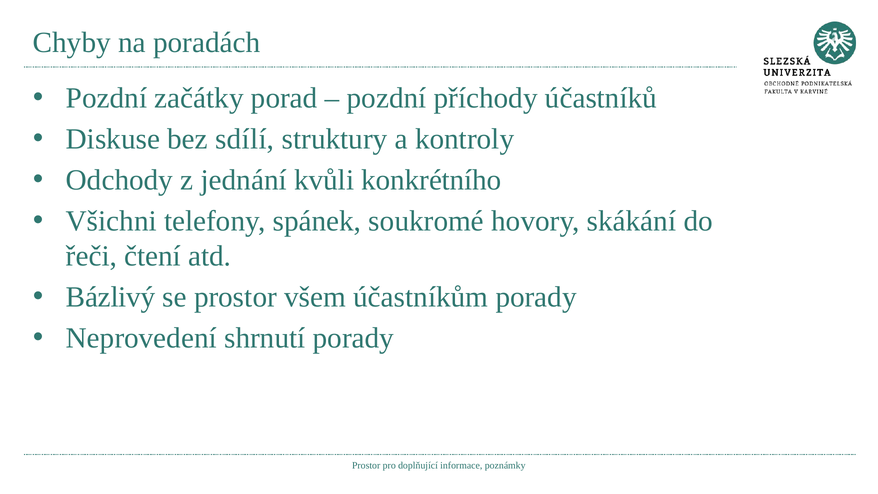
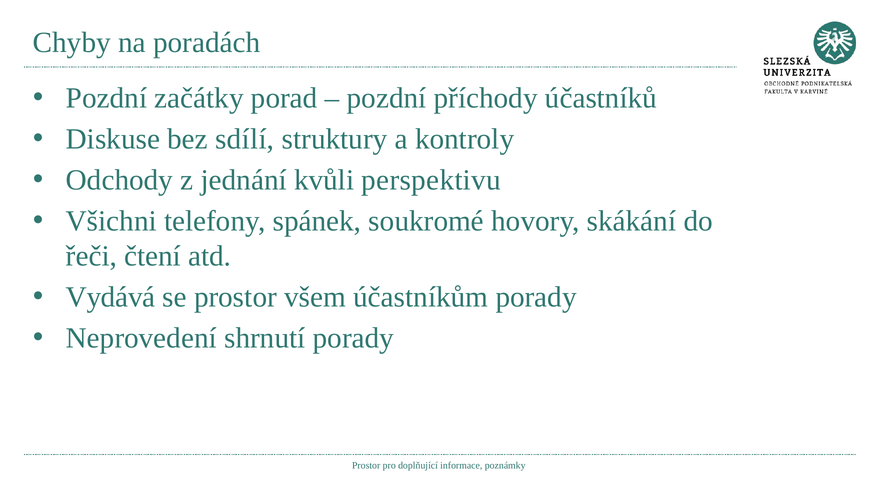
konkrétního: konkrétního -> perspektivu
Bázlivý: Bázlivý -> Vydává
